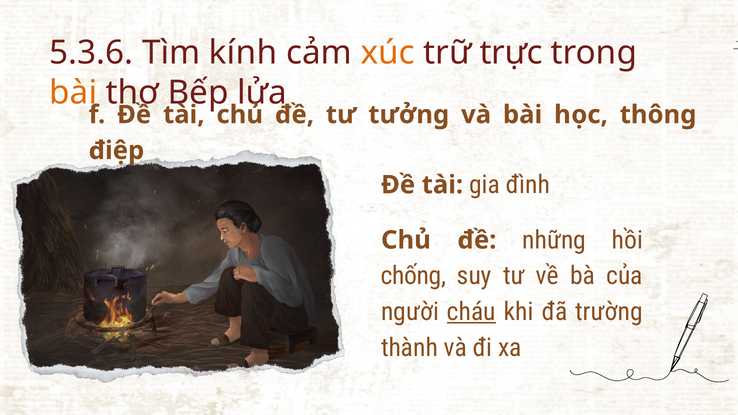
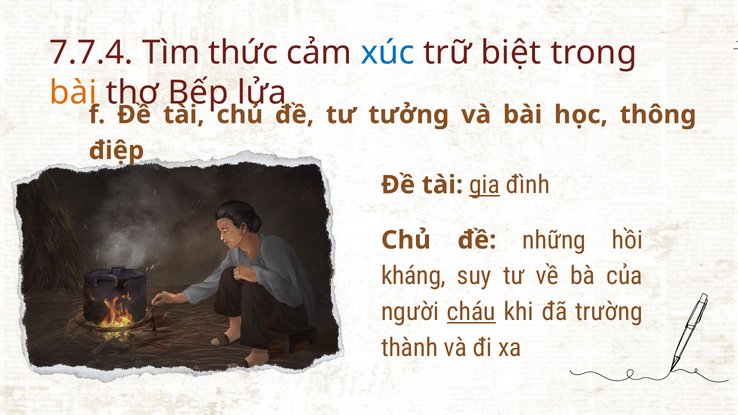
5.3.6: 5.3.6 -> 7.7.4
kính: kính -> thức
xúc colour: orange -> blue
trực: trực -> biệt
gia underline: none -> present
chống: chống -> kháng
